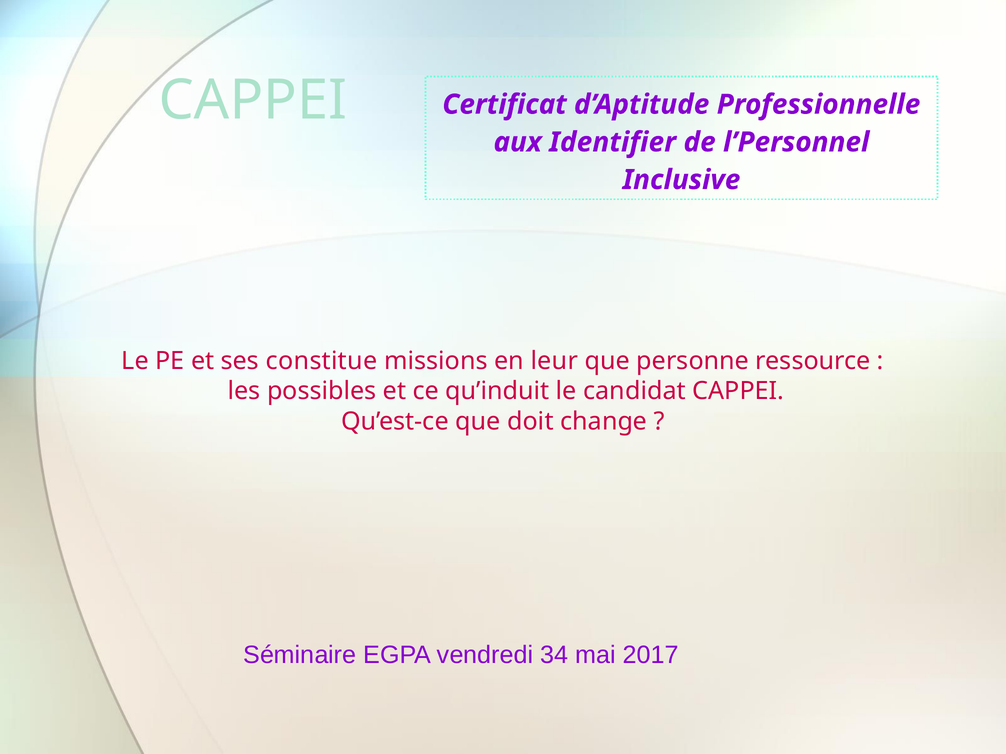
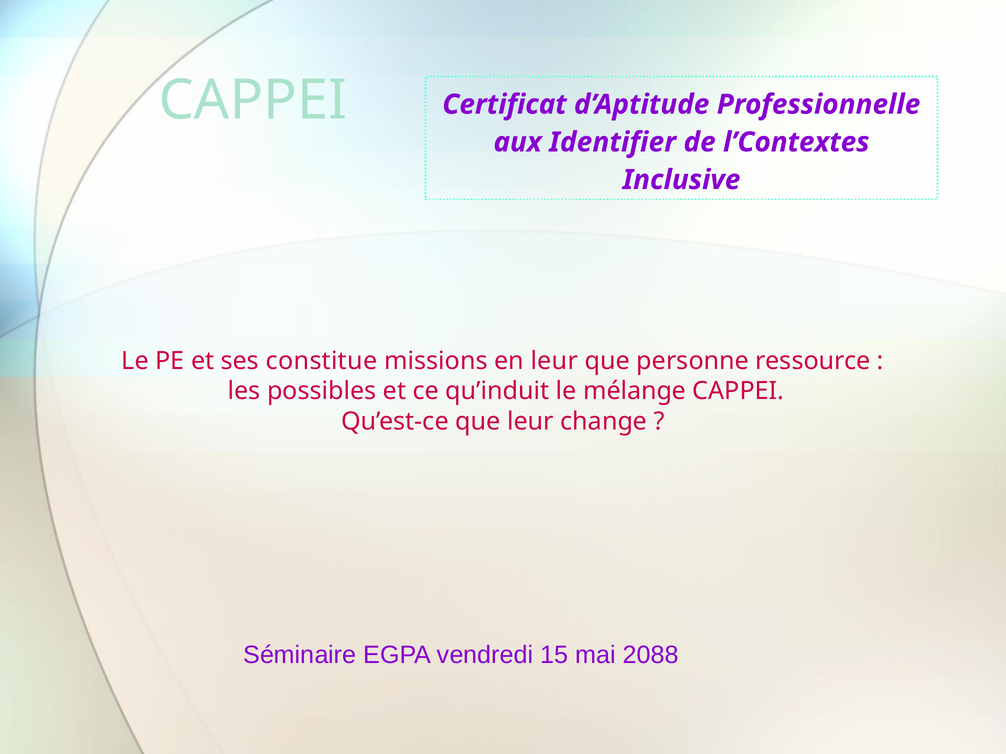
l’Personnel: l’Personnel -> l’Contextes
candidat: candidat -> mélange
que doit: doit -> leur
34: 34 -> 15
2017: 2017 -> 2088
